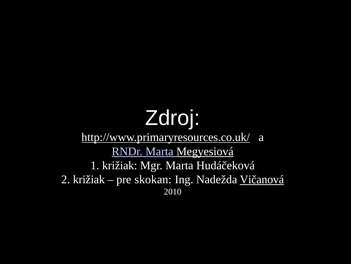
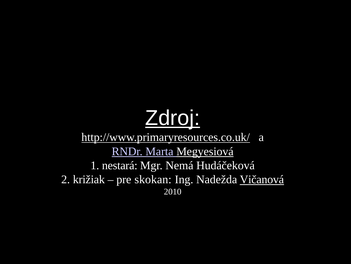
Zdroj underline: none -> present
1 križiak: križiak -> nestará
Mgr Marta: Marta -> Nemá
